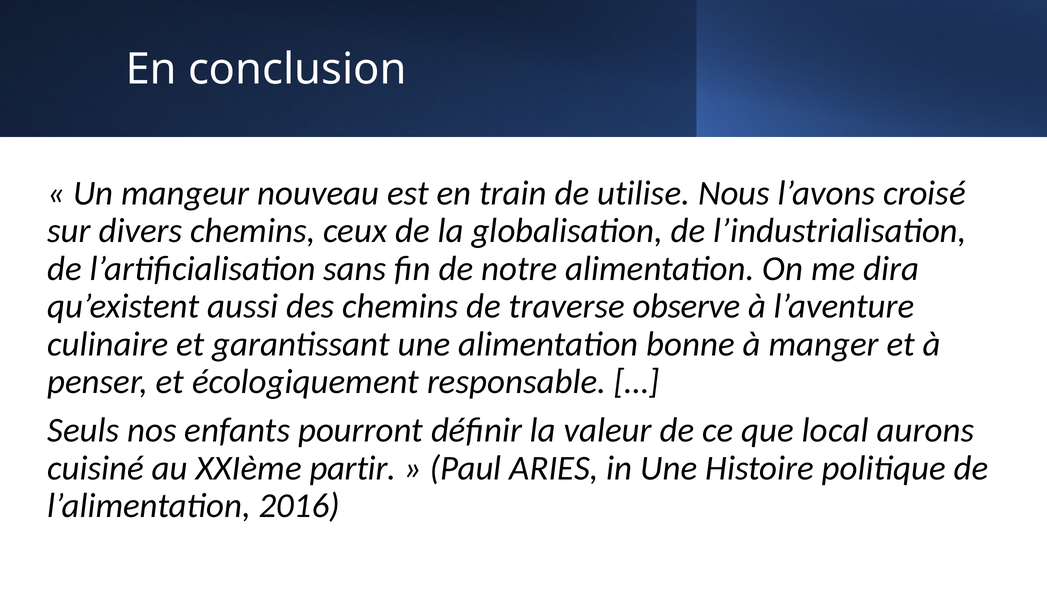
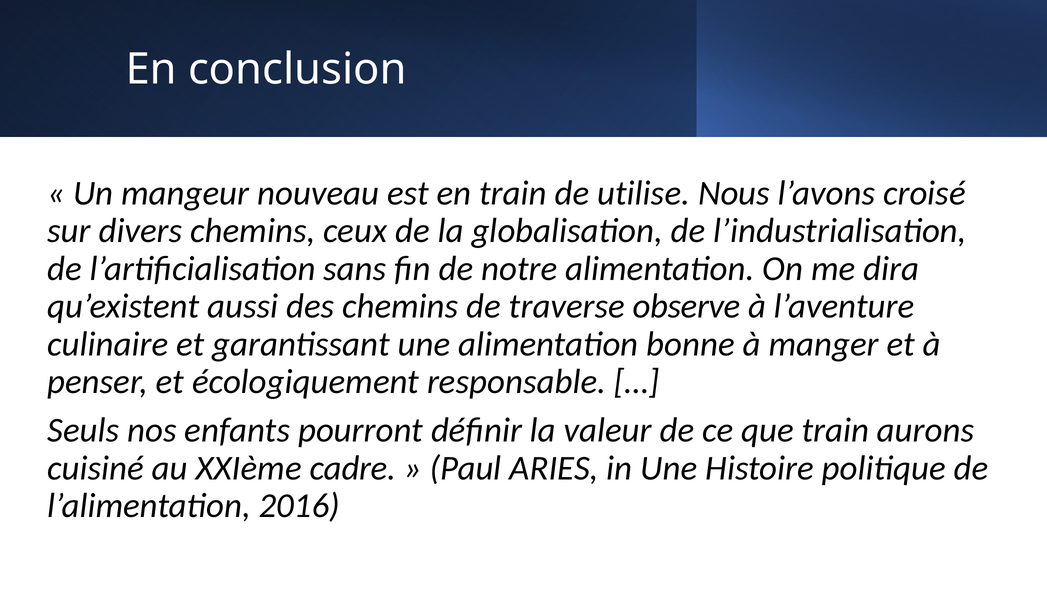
que local: local -> train
partir: partir -> cadre
